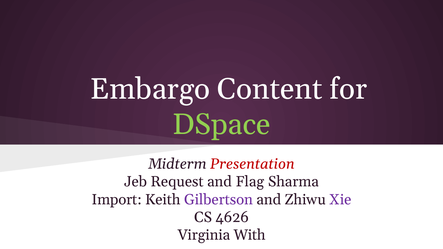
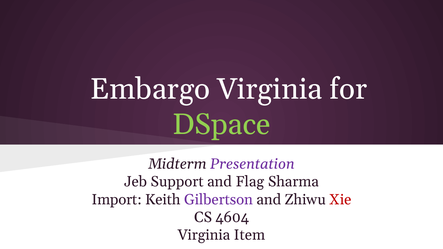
Embargo Content: Content -> Virginia
Presentation colour: red -> purple
Request: Request -> Support
Xie colour: purple -> red
4626: 4626 -> 4604
With: With -> Item
